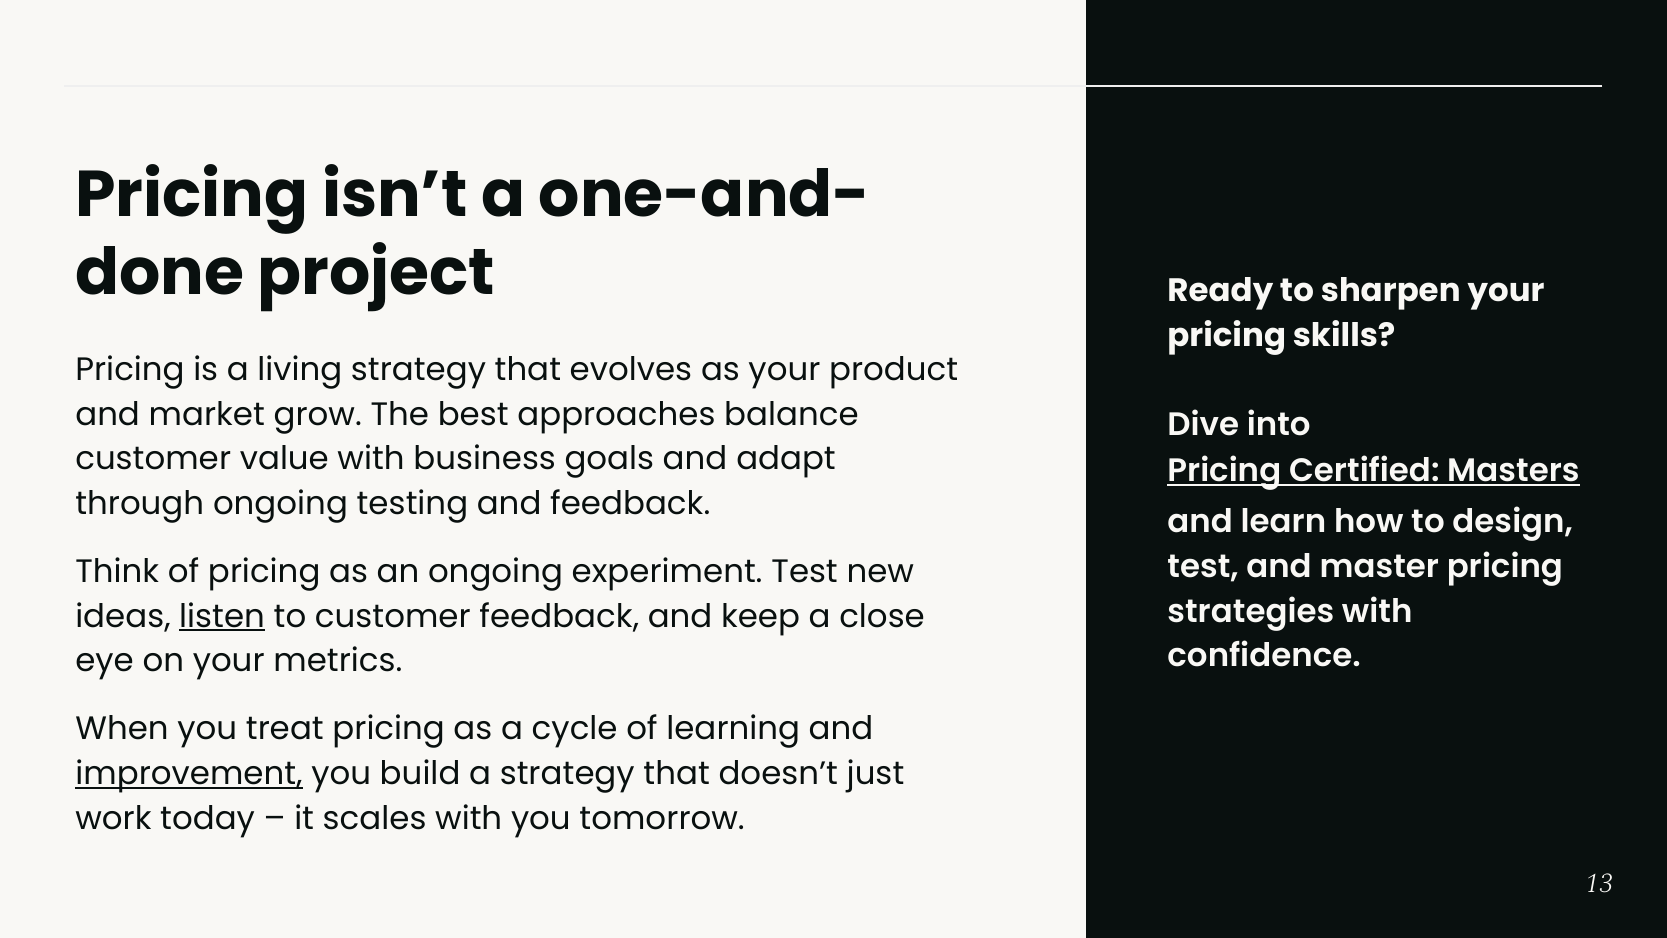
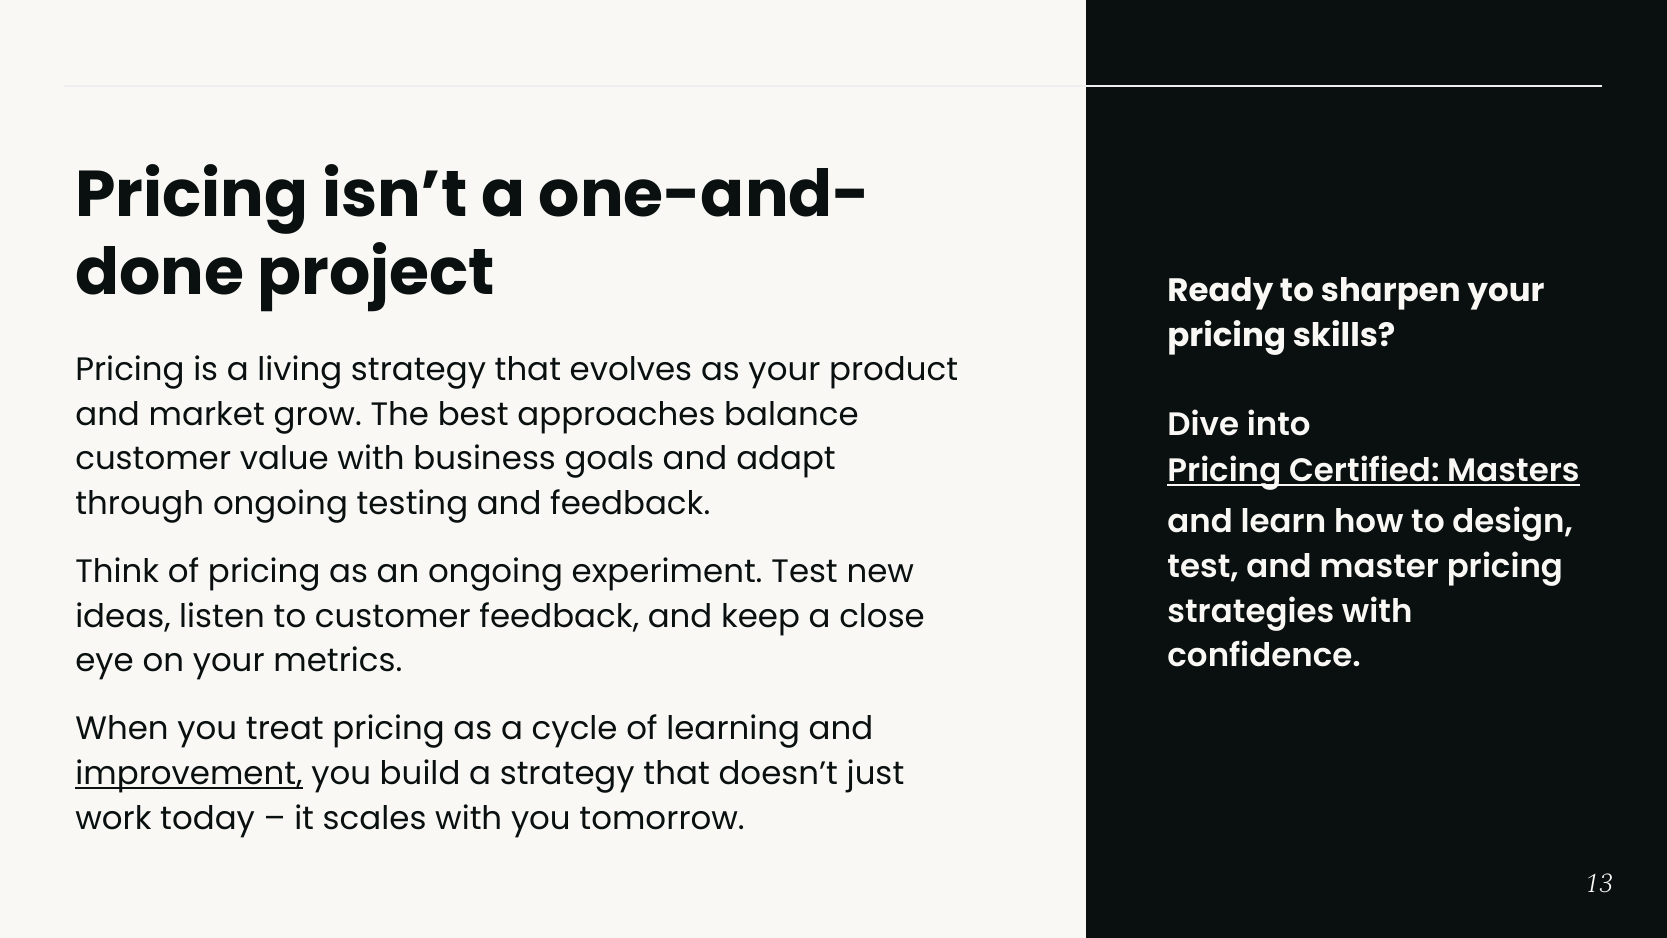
listen underline: present -> none
